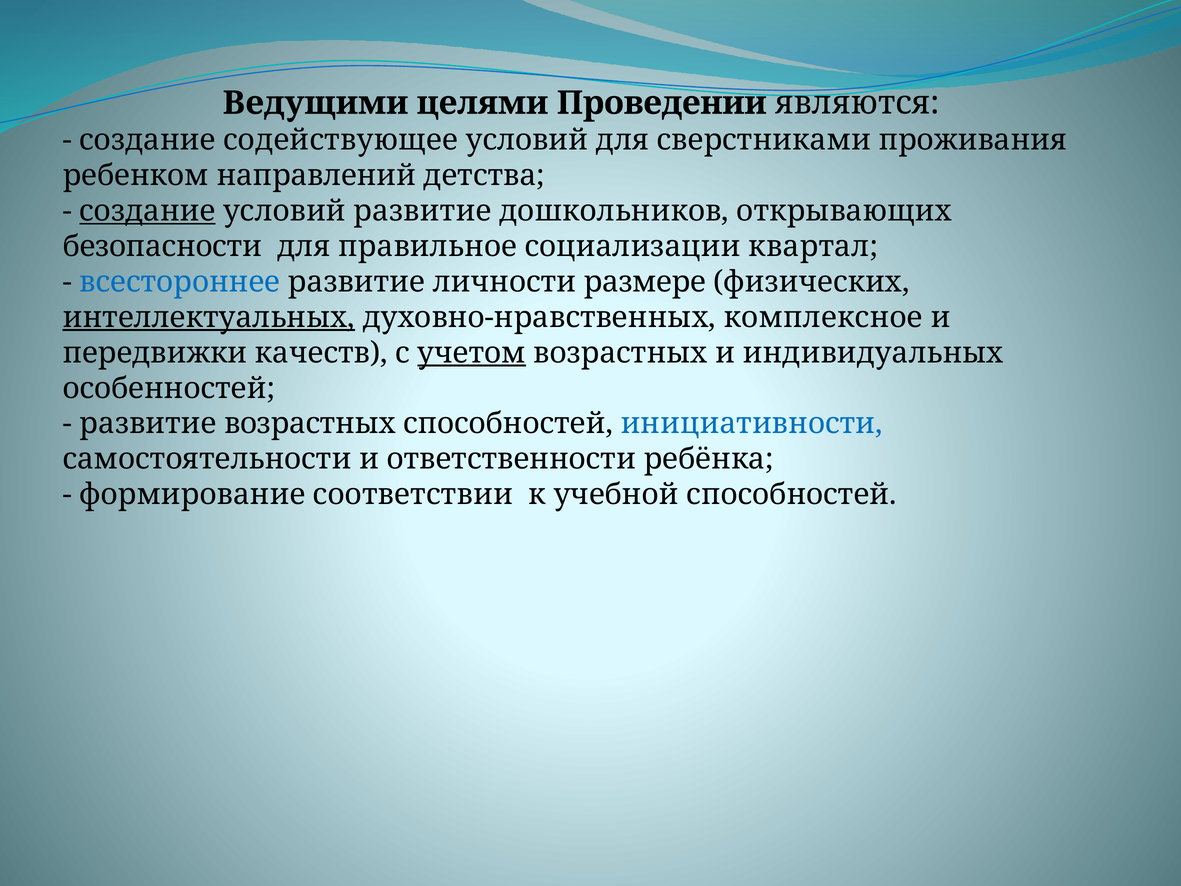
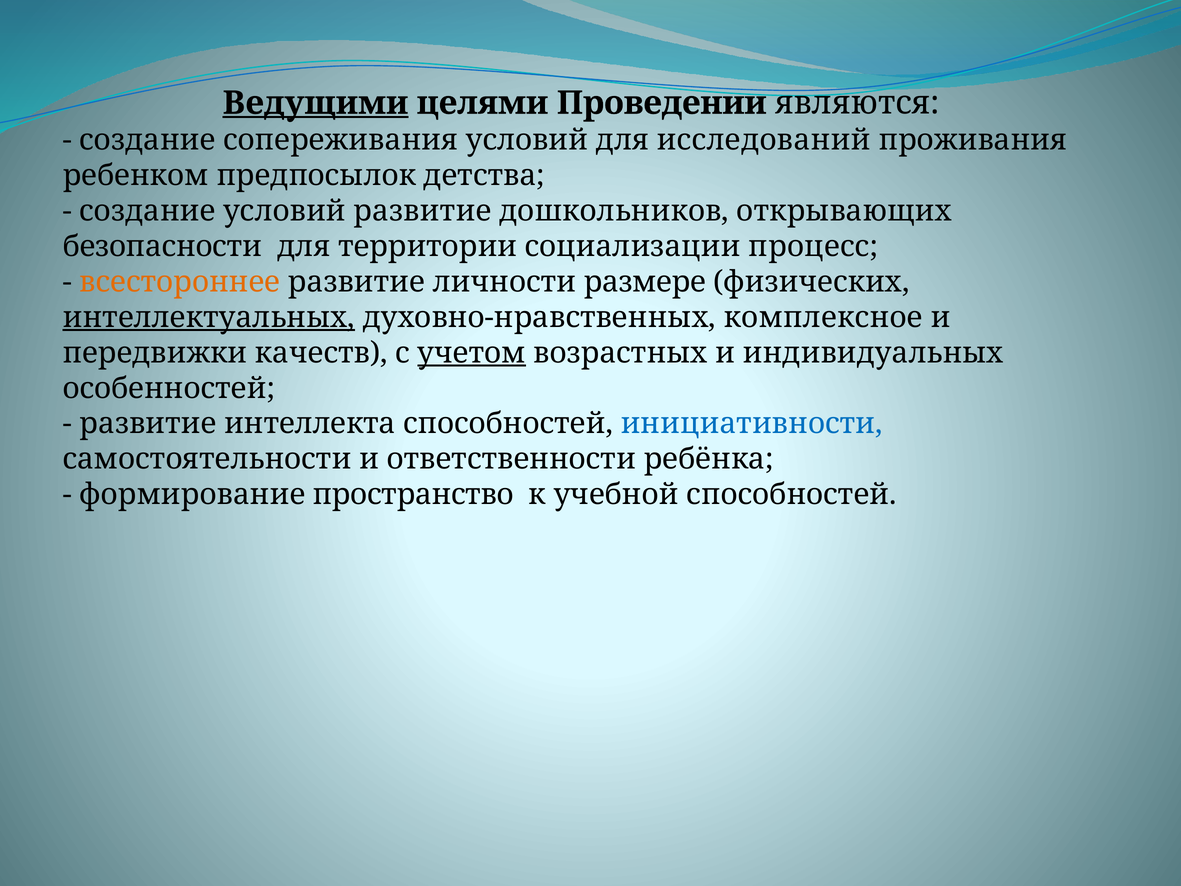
Ведущими underline: none -> present
содействующее: содействующее -> сопереживания
сверстниками: сверстниками -> исследований
направлений: направлений -> предпосылок
создание at (148, 211) underline: present -> none
правильное: правильное -> территории
квартал: квартал -> процесс
всестороннее colour: blue -> orange
развитие возрастных: возрастных -> интеллекта
соответствии: соответствии -> пространство
